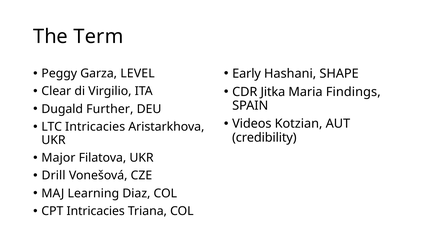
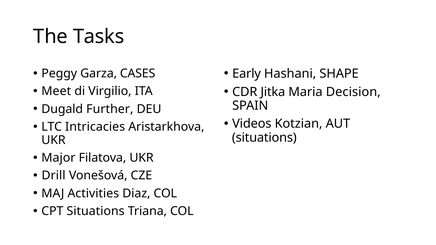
Term: Term -> Tasks
LEVEL: LEVEL -> CASES
Clear: Clear -> Meet
Findings: Findings -> Decision
credibility at (264, 138): credibility -> situations
Learning: Learning -> Activities
CPT Intricacies: Intricacies -> Situations
